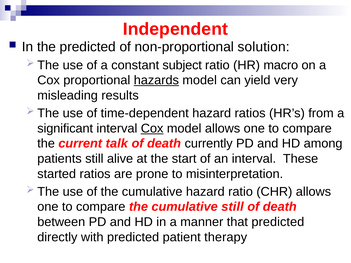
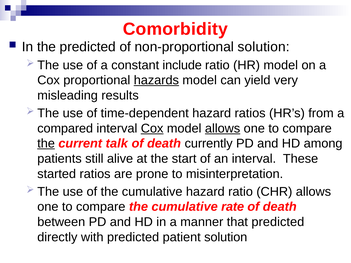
Independent: Independent -> Comorbidity
subject: subject -> include
HR macro: macro -> model
significant: significant -> compared
allows at (223, 128) underline: none -> present
the at (46, 144) underline: none -> present
cumulative still: still -> rate
patient therapy: therapy -> solution
